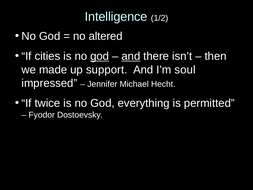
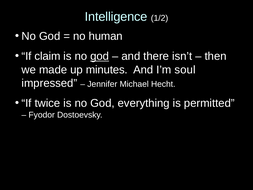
altered: altered -> human
cities: cities -> claim
and at (131, 56) underline: present -> none
support: support -> minutes
